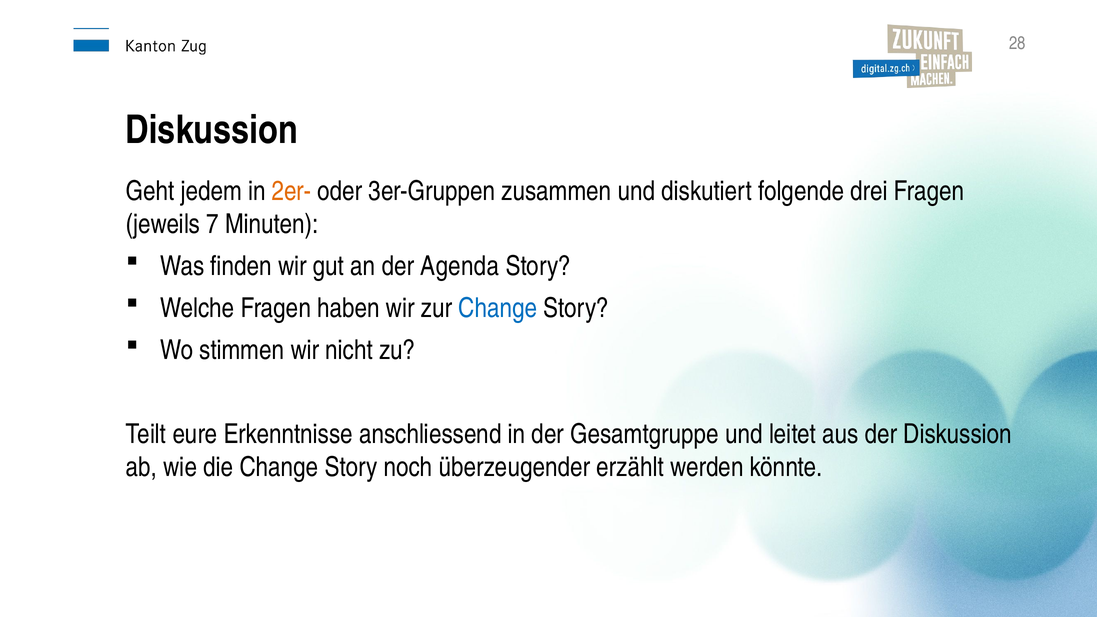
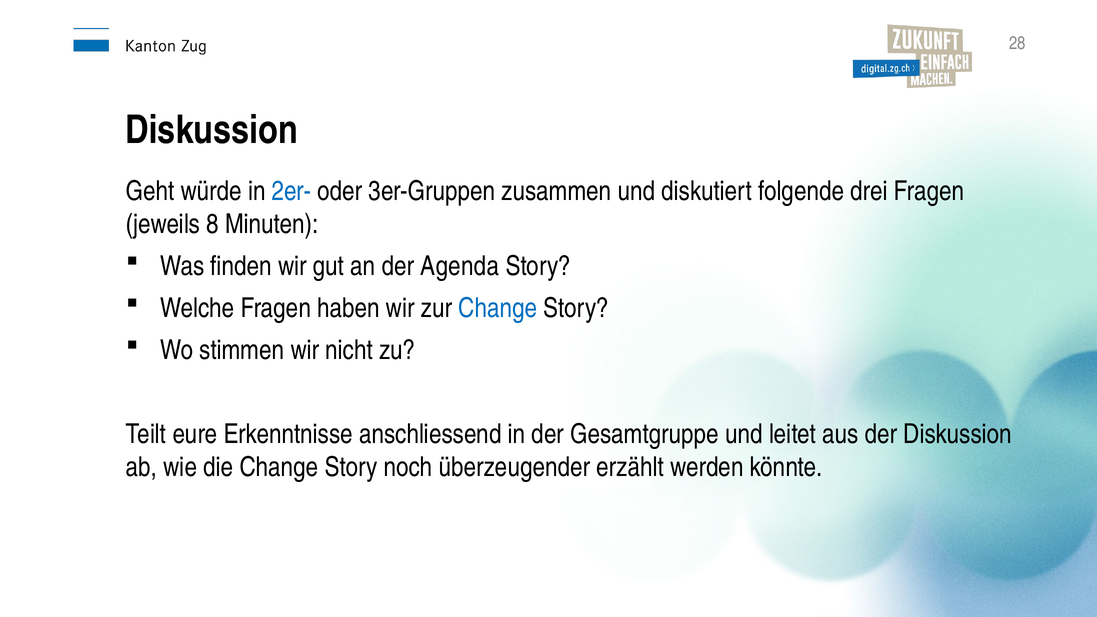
jedem: jedem -> würde
2er- colour: orange -> blue
7: 7 -> 8
